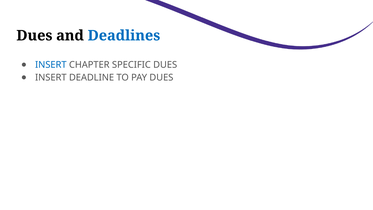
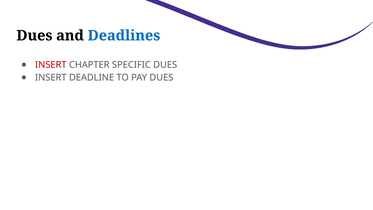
INSERT at (51, 65) colour: blue -> red
